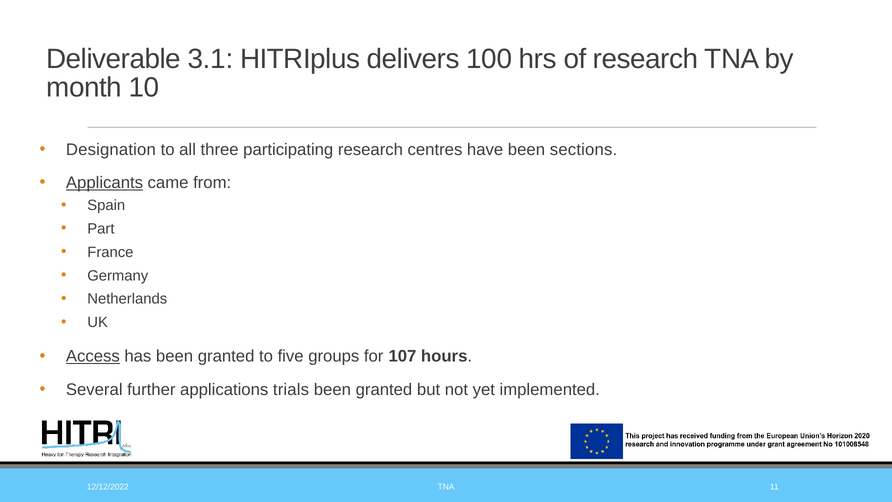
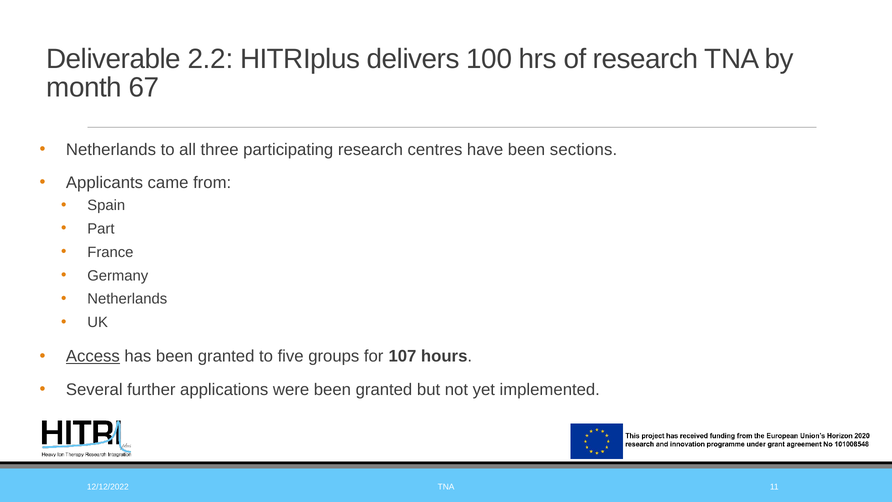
3.1: 3.1 -> 2.2
10: 10 -> 67
Designation at (111, 150): Designation -> Netherlands
Applicants underline: present -> none
trials: trials -> were
